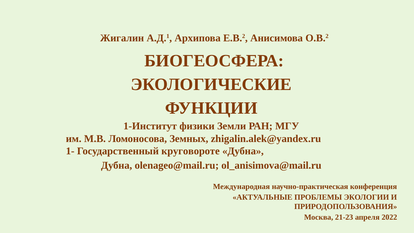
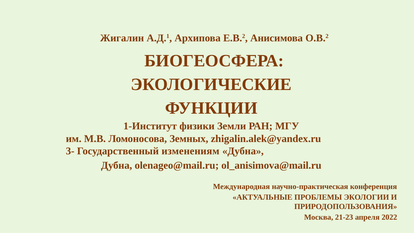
1-: 1- -> 3-
круговороте: круговороте -> изменениям
